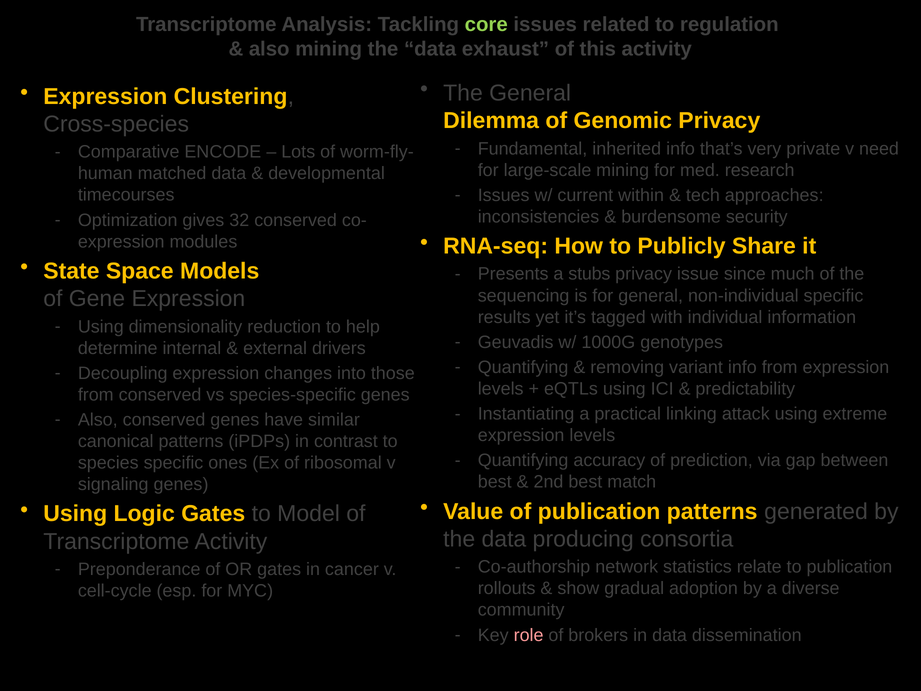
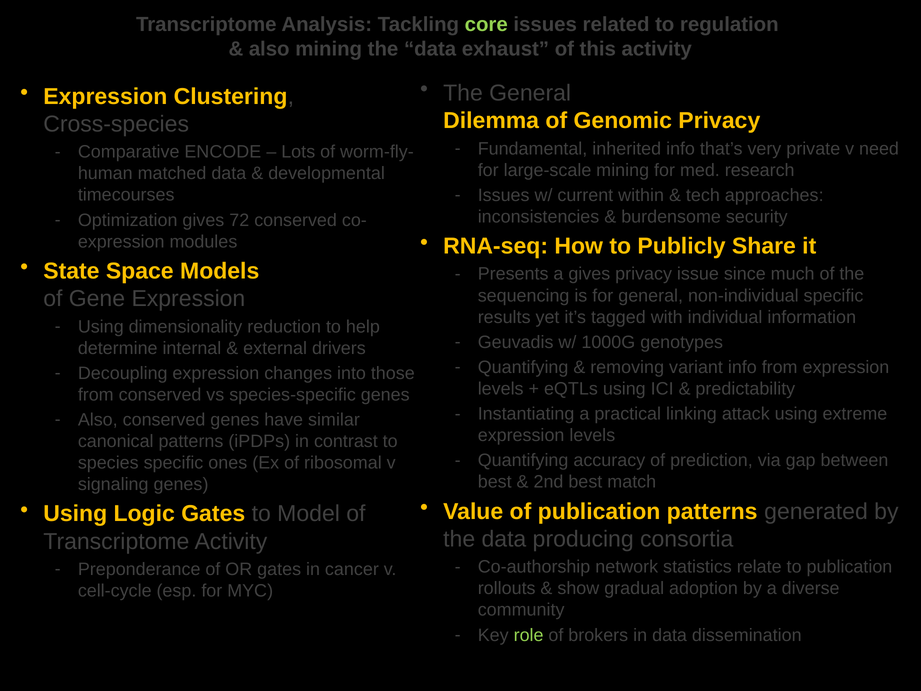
32: 32 -> 72
a stubs: stubs -> gives
role colour: pink -> light green
